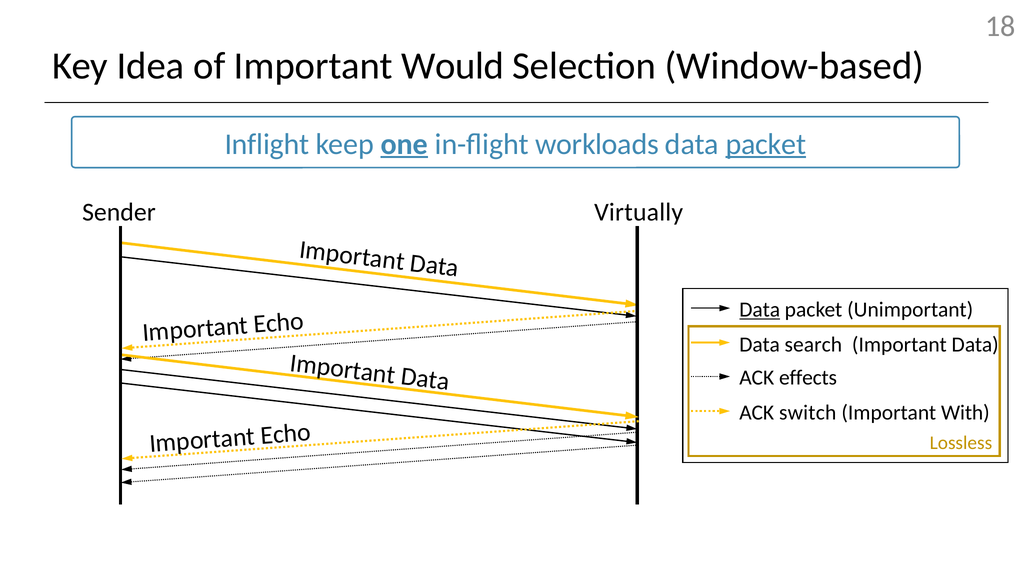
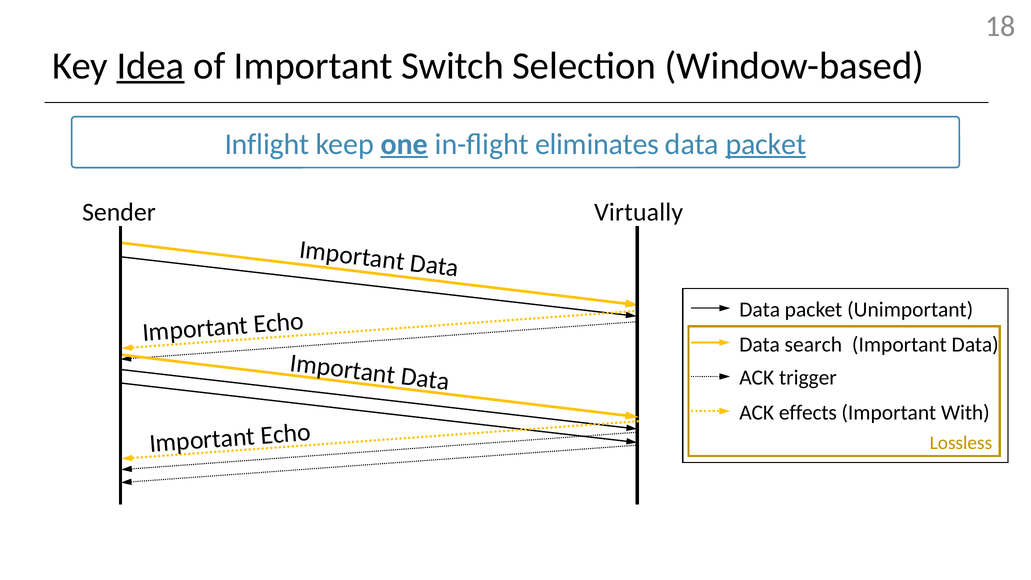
Idea underline: none -> present
Would: Would -> Switch
workloads: workloads -> eliminates
Data at (760, 310) underline: present -> none
effects: effects -> trigger
switch: switch -> effects
